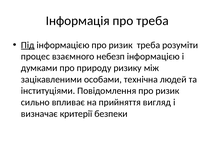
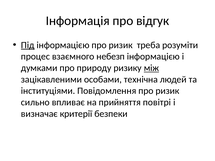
про треба: треба -> відгук
між underline: none -> present
вигляд: вигляд -> повітрі
